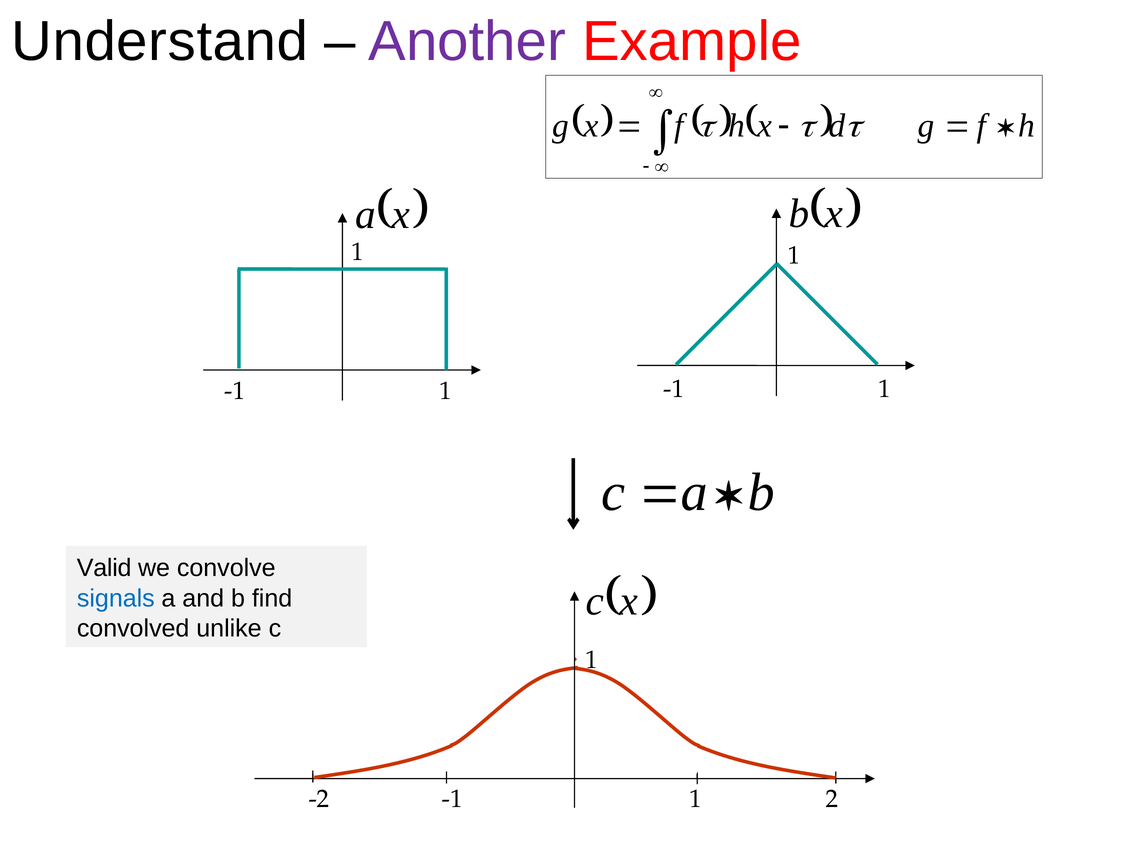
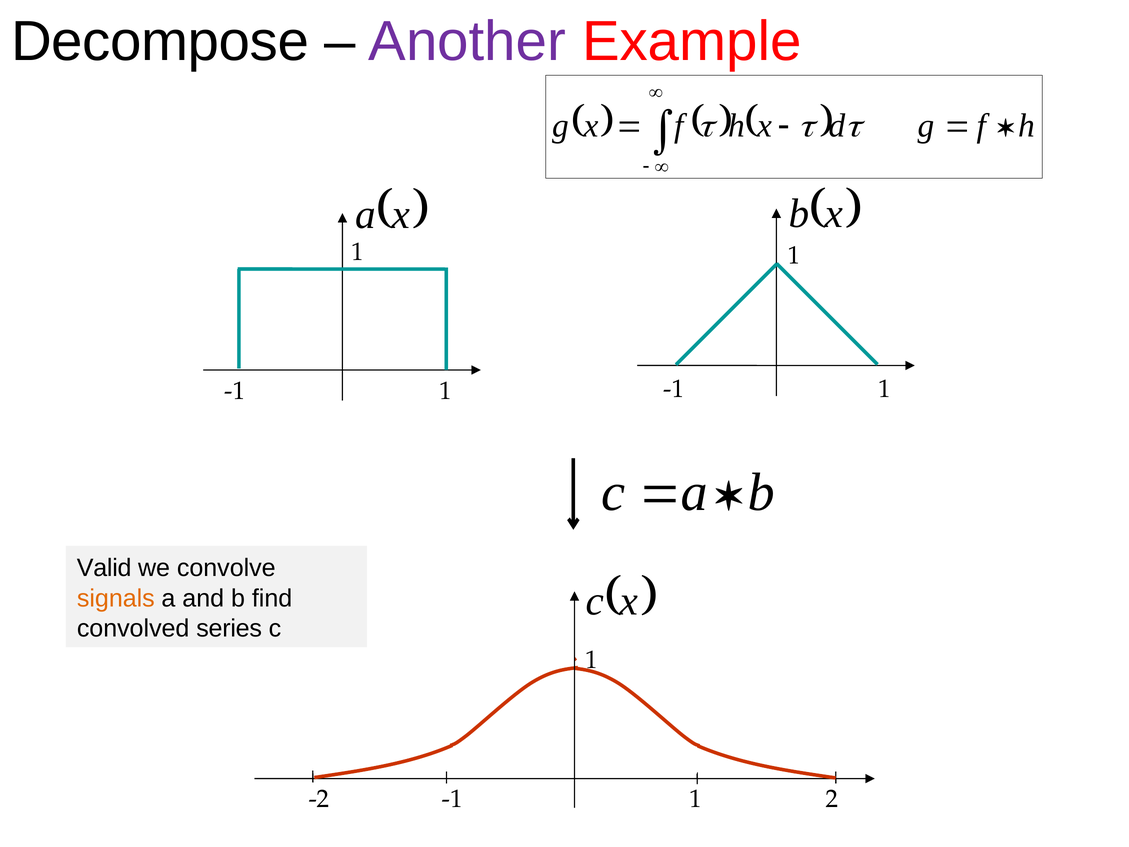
Understand: Understand -> Decompose
signals colour: blue -> orange
unlike: unlike -> series
